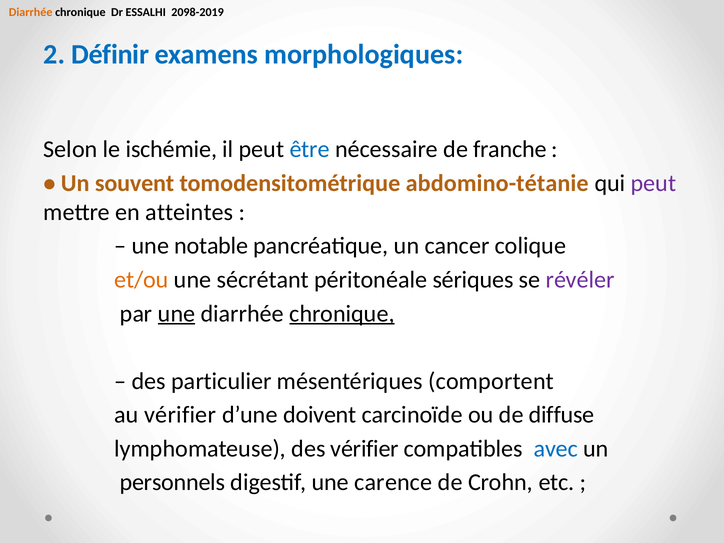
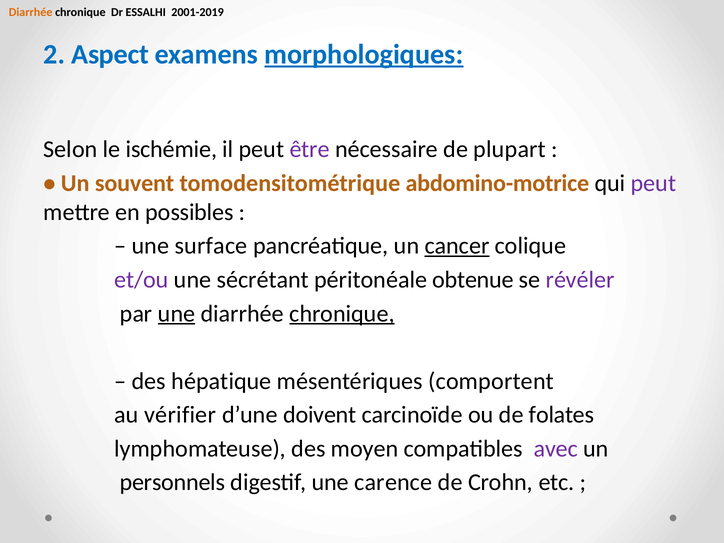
2098-2019: 2098-2019 -> 2001-2019
Définir: Définir -> Aspect
morphologiques underline: none -> present
être colour: blue -> purple
franche: franche -> plupart
abdomino-tétanie: abdomino-tétanie -> abdomino-motrice
atteintes: atteintes -> possibles
notable: notable -> surface
cancer underline: none -> present
et/ou colour: orange -> purple
sériques: sériques -> obtenue
particulier: particulier -> hépatique
diffuse: diffuse -> folates
des vérifier: vérifier -> moyen
avec colour: blue -> purple
